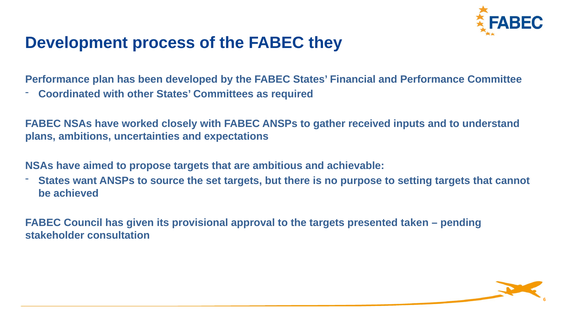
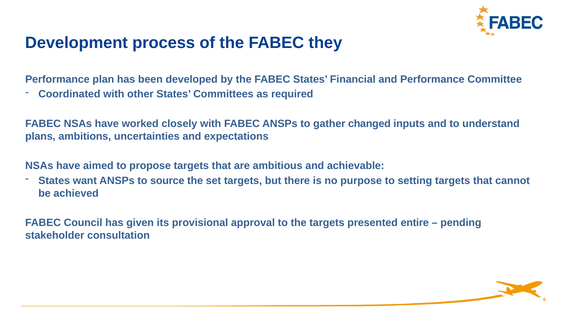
received: received -> changed
taken: taken -> entire
